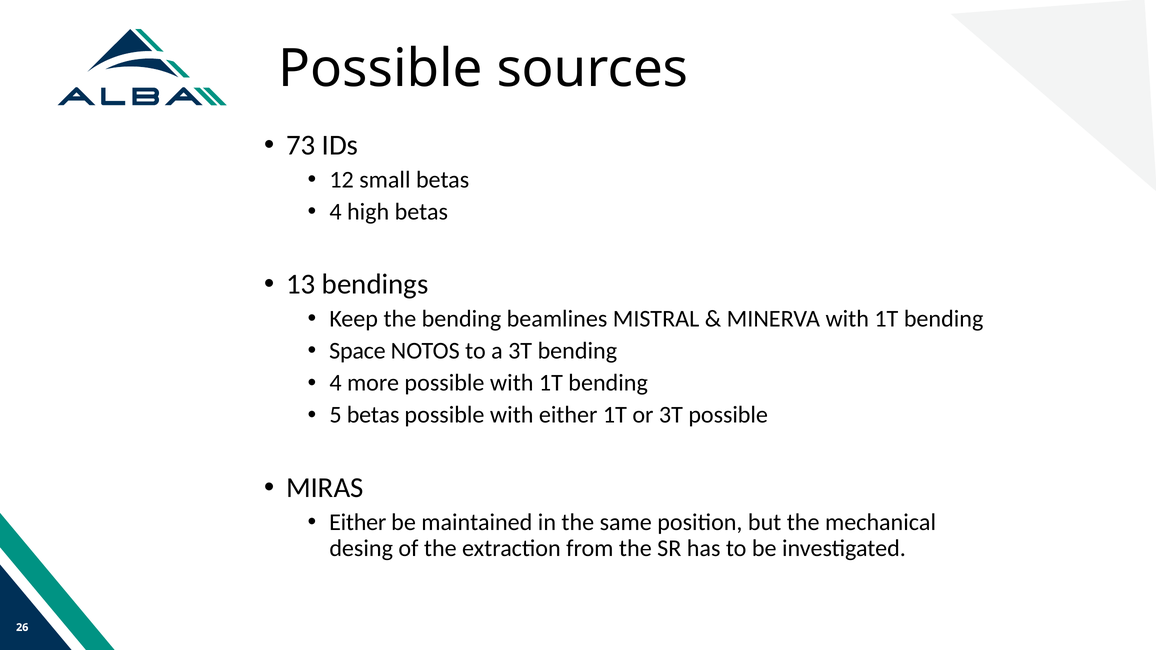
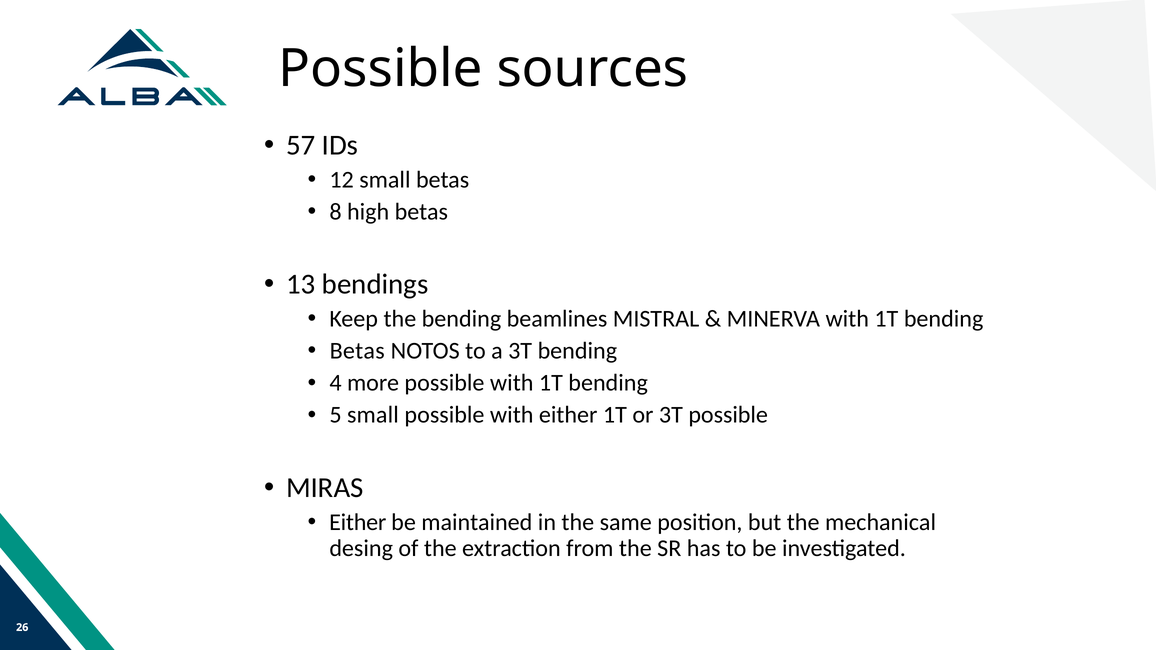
73: 73 -> 57
4 at (335, 212): 4 -> 8
Space at (357, 351): Space -> Betas
5 betas: betas -> small
